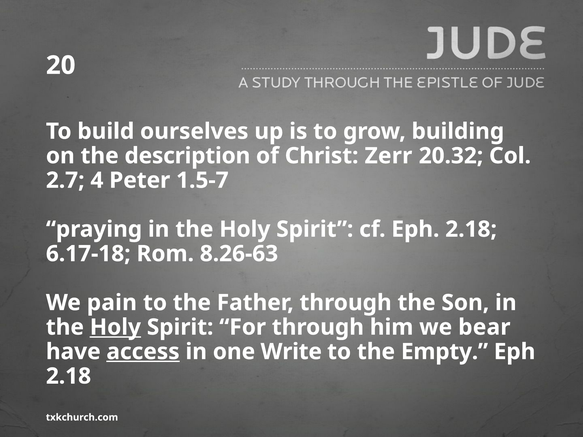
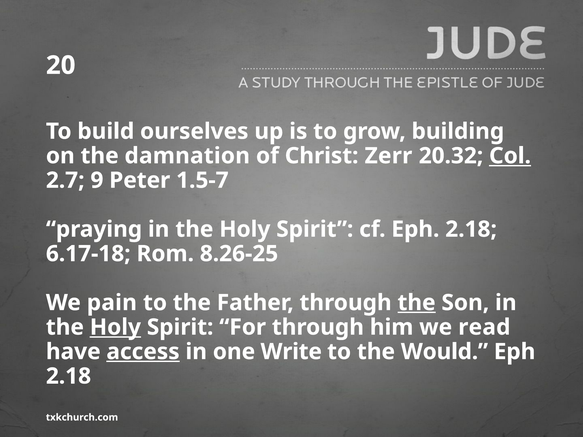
description: description -> damnation
Col underline: none -> present
4: 4 -> 9
8.26-63: 8.26-63 -> 8.26-25
the at (417, 303) underline: none -> present
bear: bear -> read
Empty: Empty -> Would
